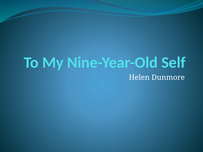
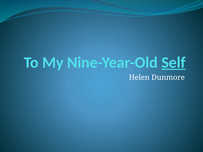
Self underline: none -> present
